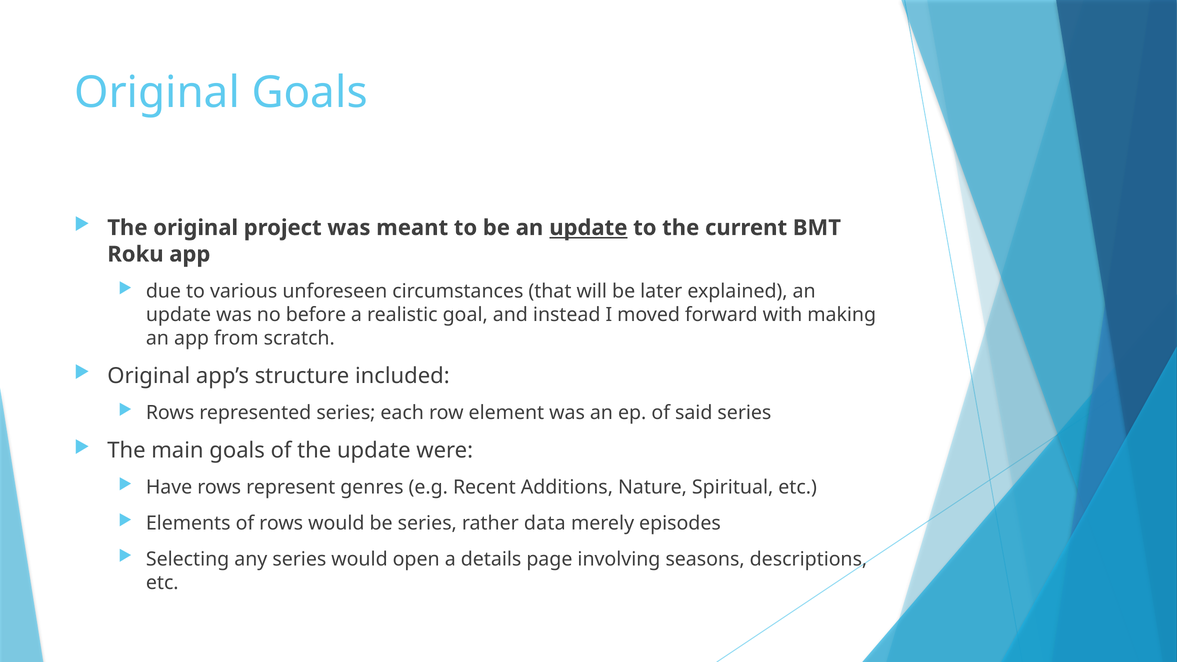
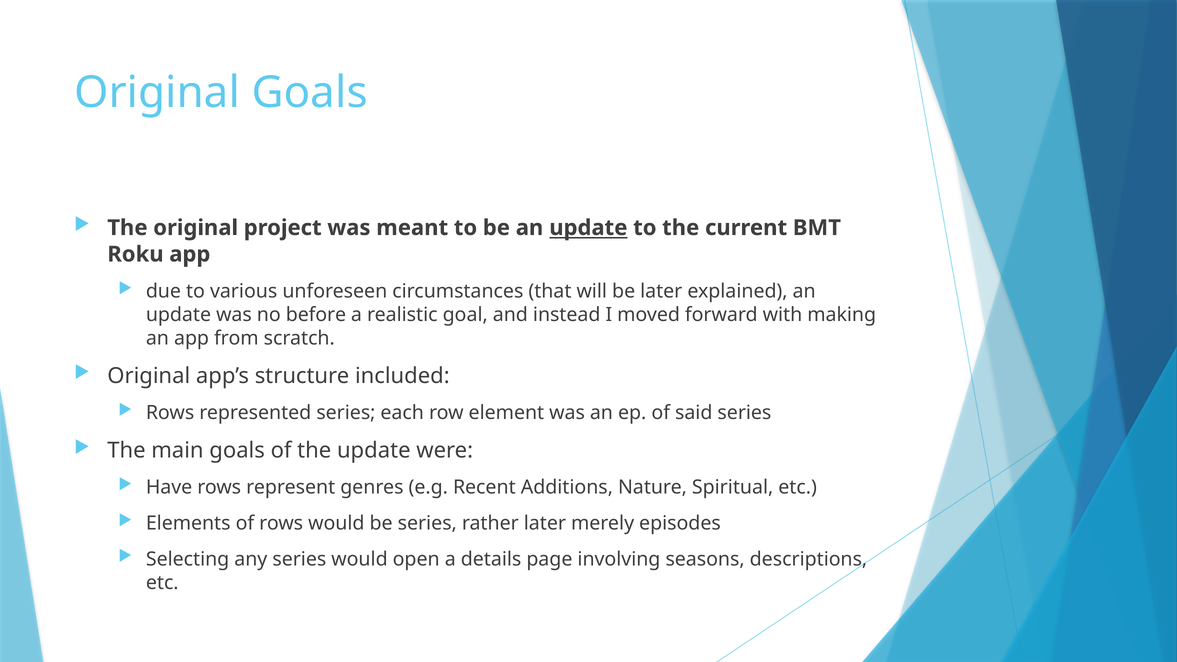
rather data: data -> later
